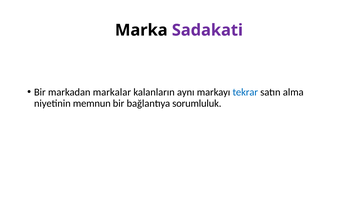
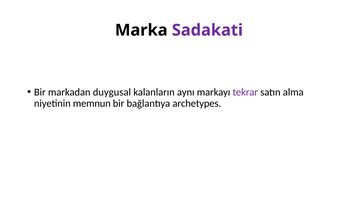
markalar: markalar -> duygusal
tekrar colour: blue -> purple
sorumluluk: sorumluluk -> archetypes
